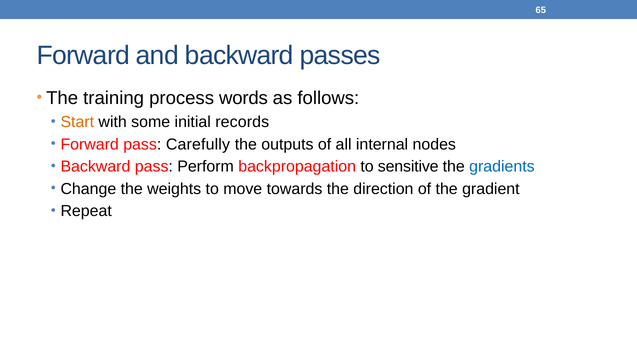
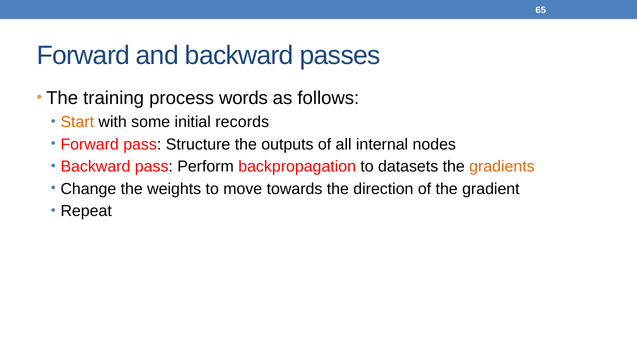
Carefully: Carefully -> Structure
sensitive: sensitive -> datasets
gradients colour: blue -> orange
